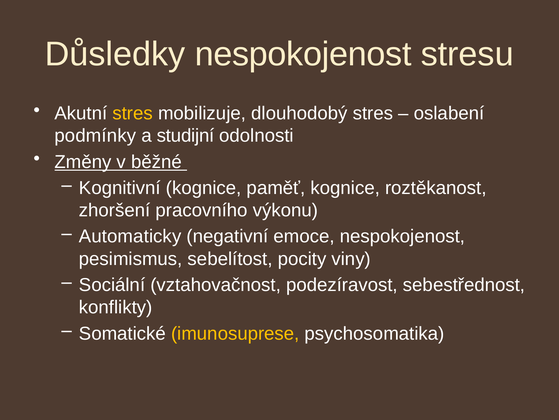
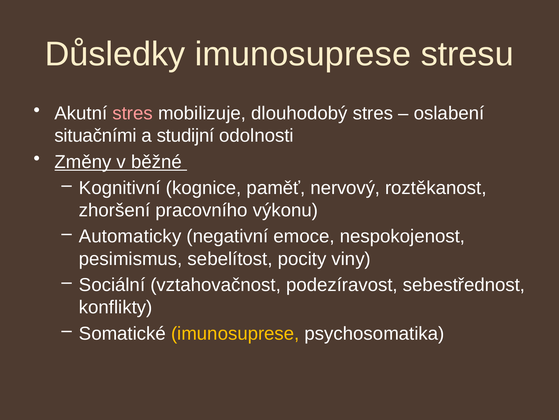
Důsledky nespokojenost: nespokojenost -> imunosuprese
stres at (133, 113) colour: yellow -> pink
podmínky: podmínky -> situačními
paměť kognice: kognice -> nervový
